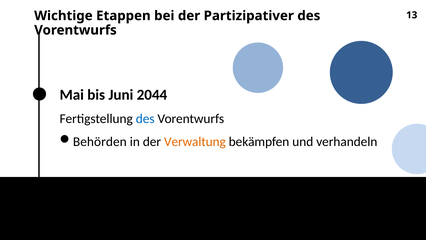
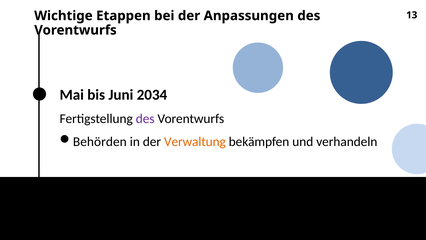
Partizipativer: Partizipativer -> Anpassungen
2044: 2044 -> 2034
des at (145, 119) colour: blue -> purple
